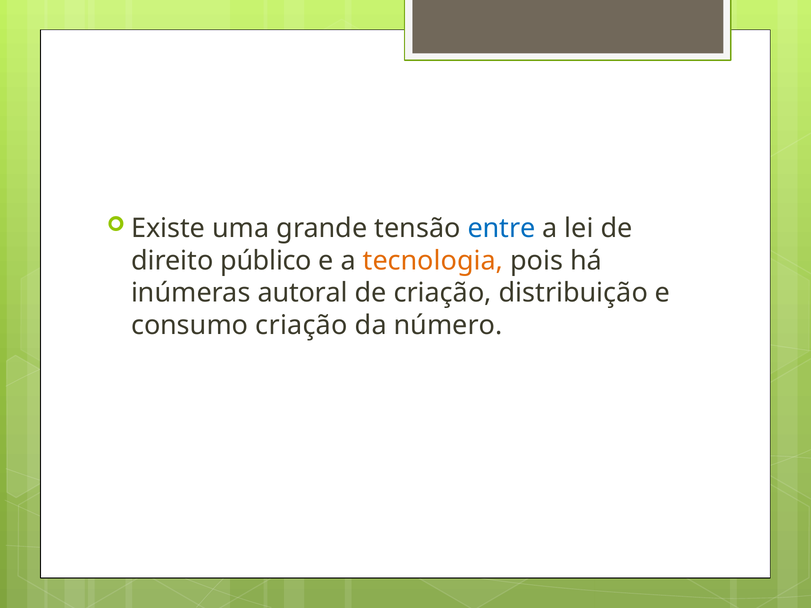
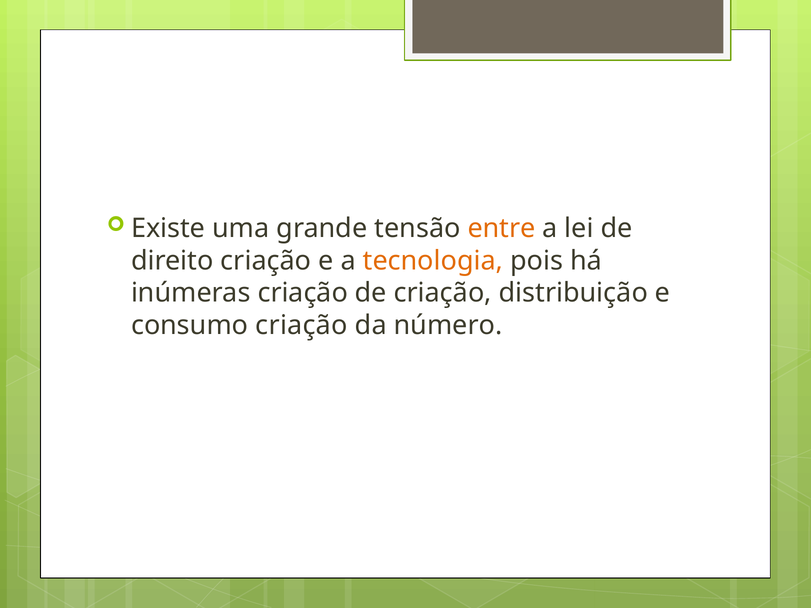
entre colour: blue -> orange
direito público: público -> criação
inúmeras autoral: autoral -> criação
